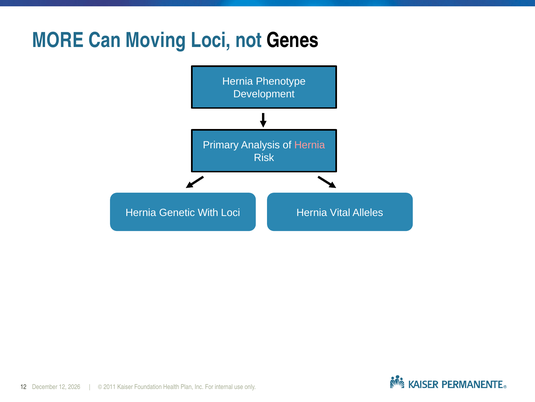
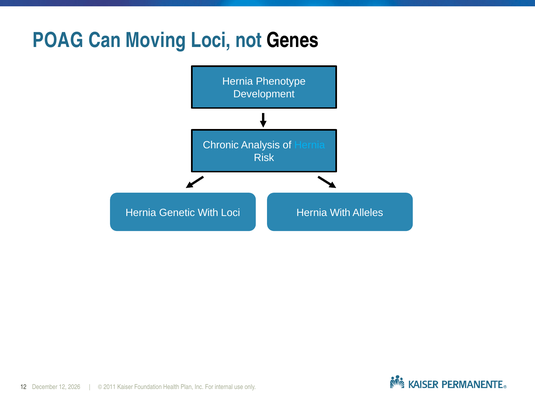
MORE: MORE -> POAG
Primary: Primary -> Chronic
Hernia at (310, 145) colour: pink -> light blue
Hernia Vital: Vital -> With
